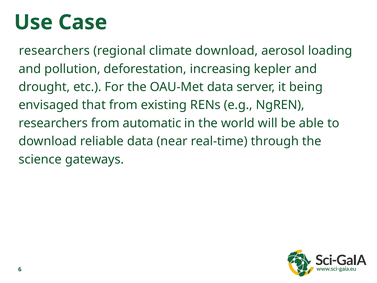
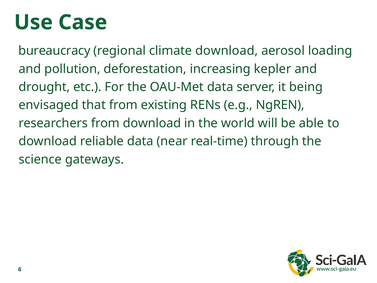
researchers at (54, 51): researchers -> bureaucracy
from automatic: automatic -> download
